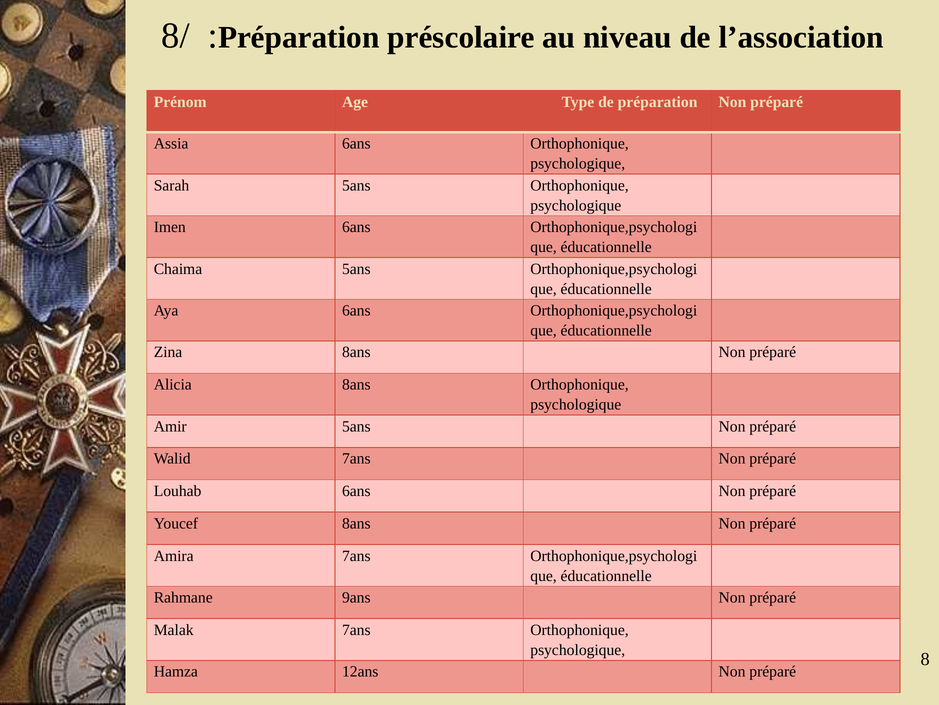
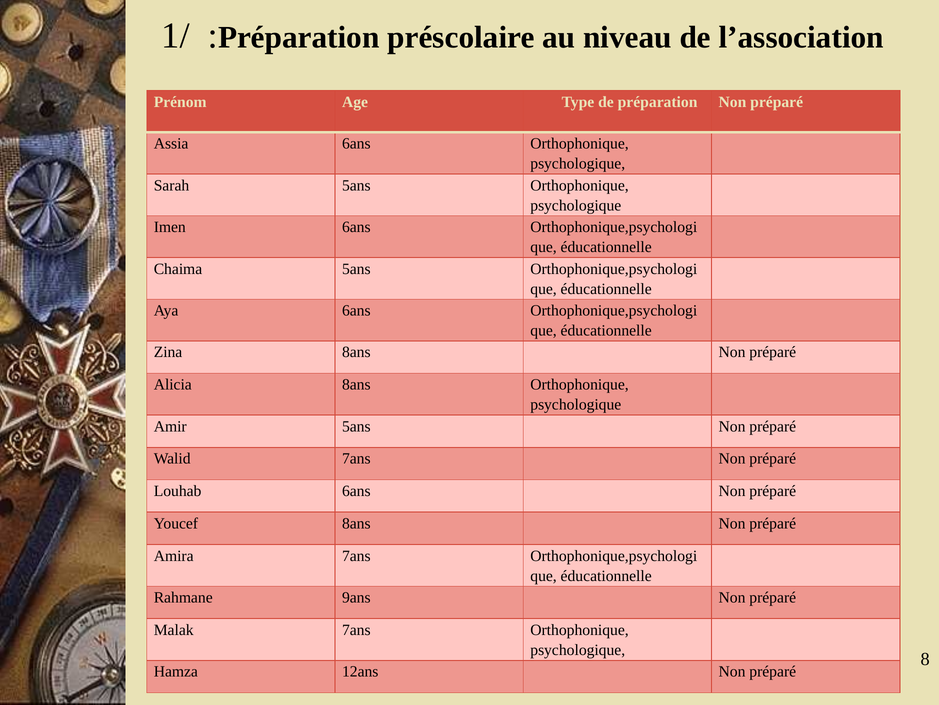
8/: 8/ -> 1/
